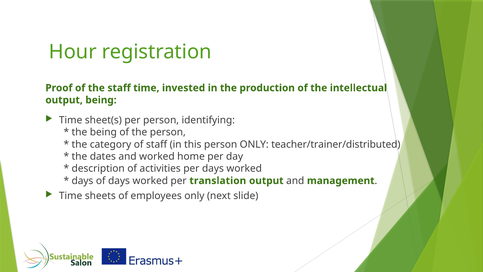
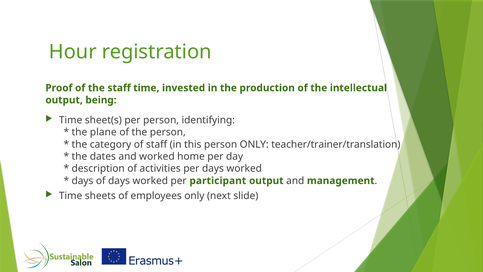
the being: being -> plane
teacher/trainer/distributed: teacher/trainer/distributed -> teacher/trainer/translation
translation: translation -> participant
